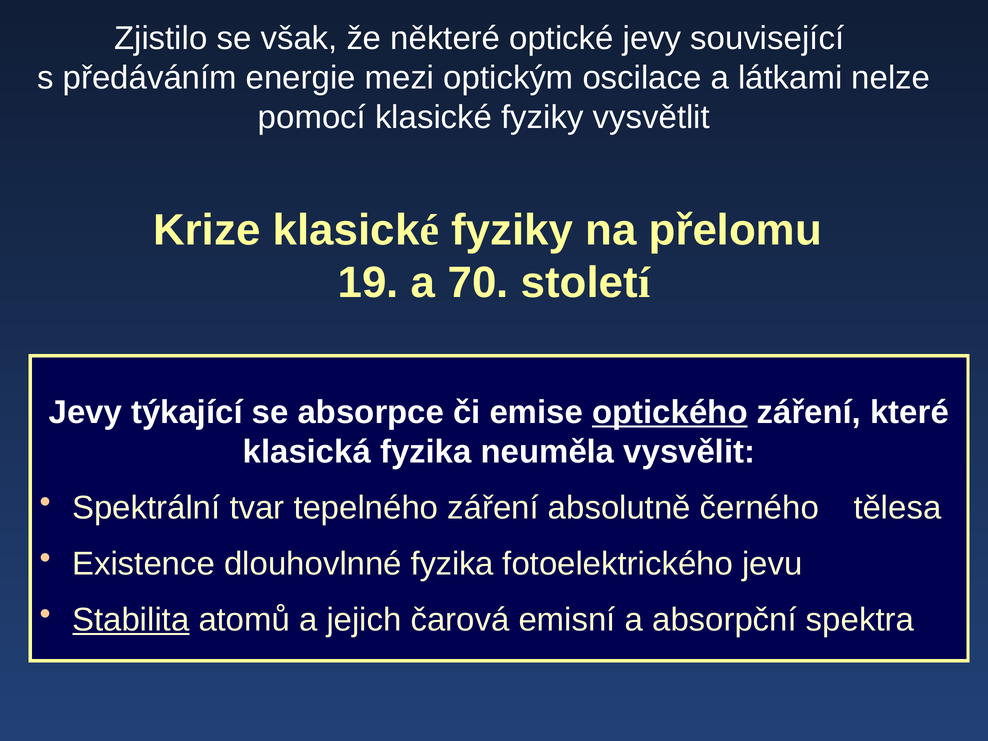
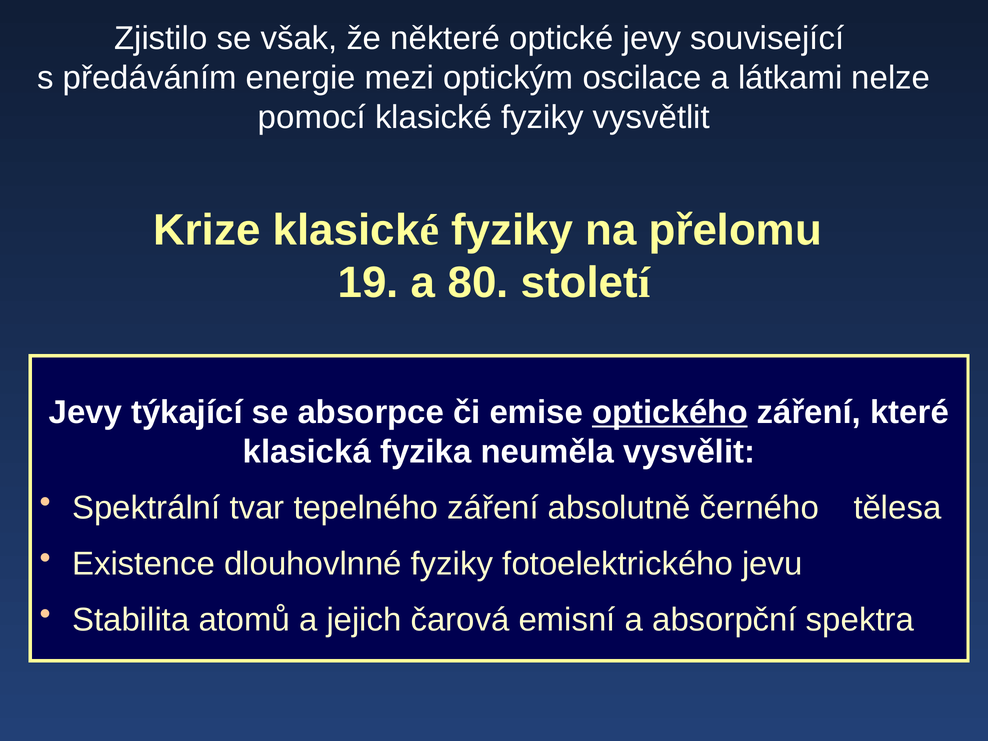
70: 70 -> 80
dlouhovlnné fyzika: fyzika -> fyziky
Stabilita underline: present -> none
